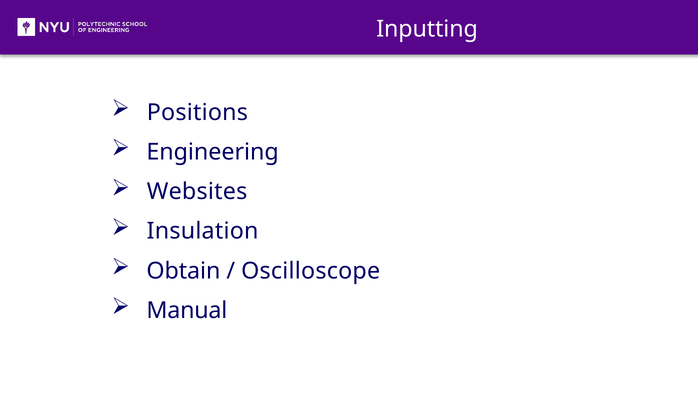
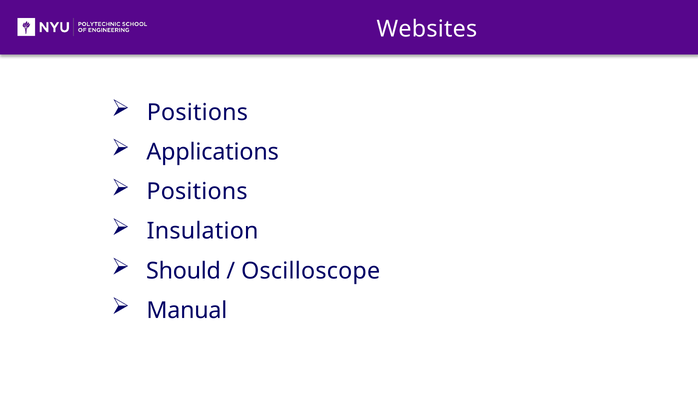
Inputting: Inputting -> Websites
Engineering: Engineering -> Applications
Websites at (197, 191): Websites -> Positions
Obtain: Obtain -> Should
